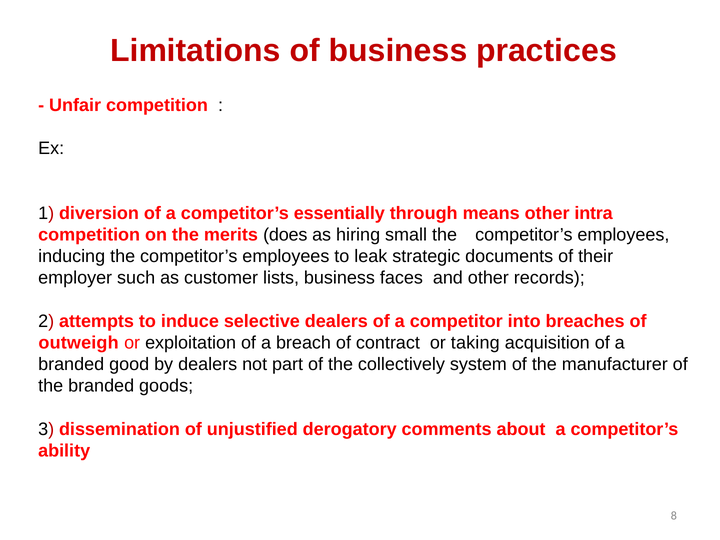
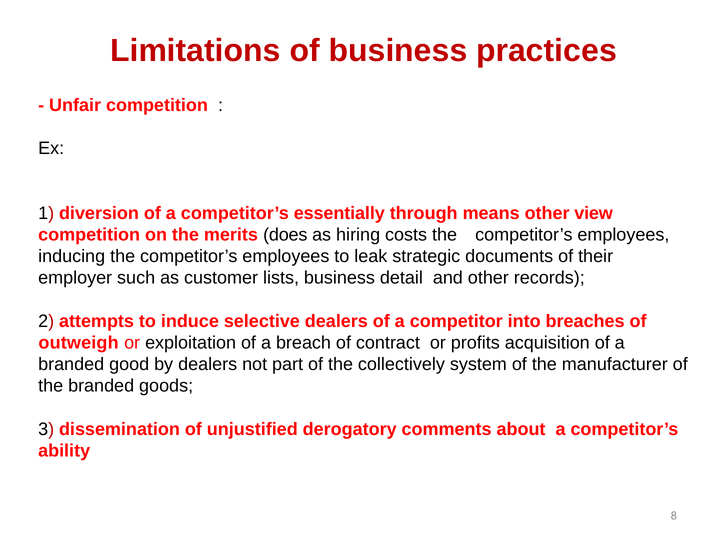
intra: intra -> view
small: small -> costs
faces: faces -> detail
taking: taking -> profits
